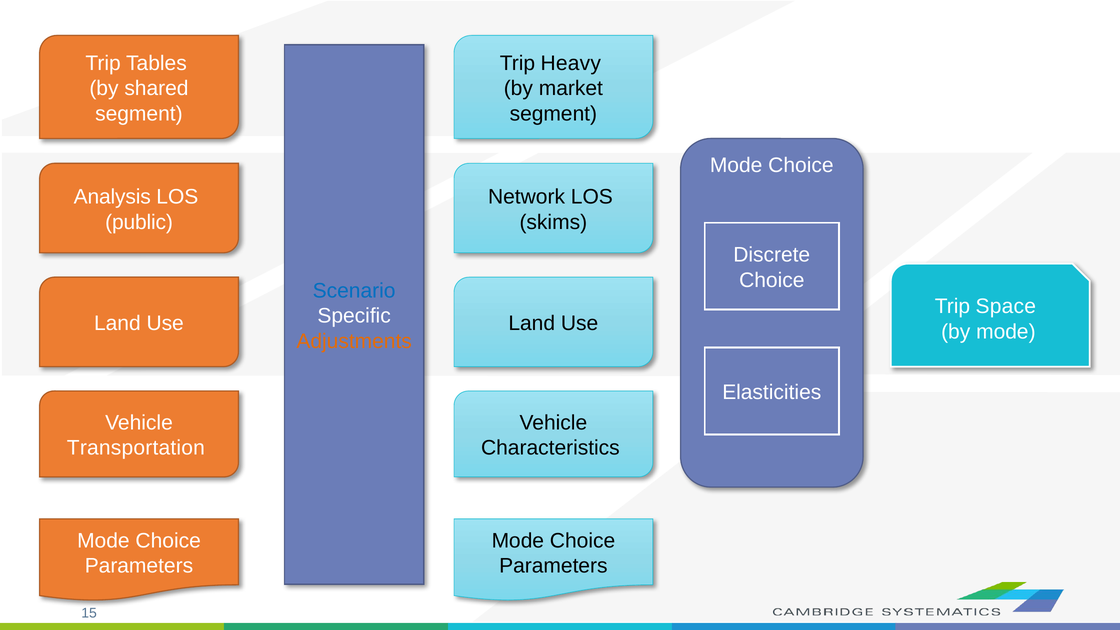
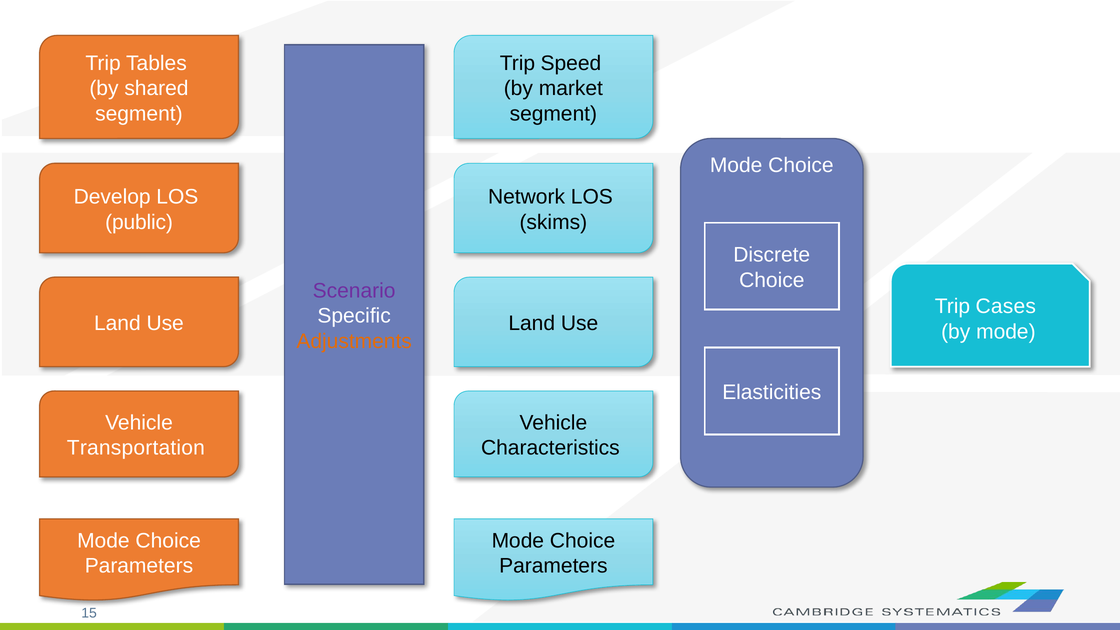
Heavy: Heavy -> Speed
Analysis: Analysis -> Develop
Scenario colour: blue -> purple
Space: Space -> Cases
